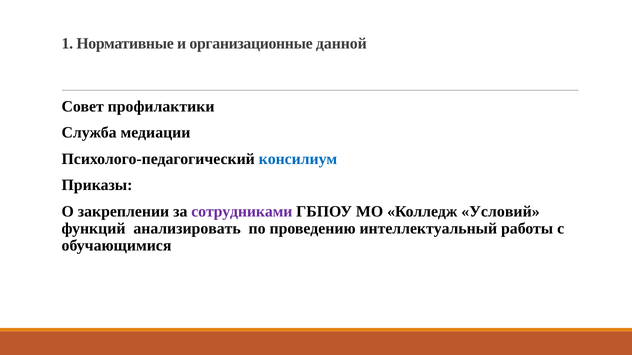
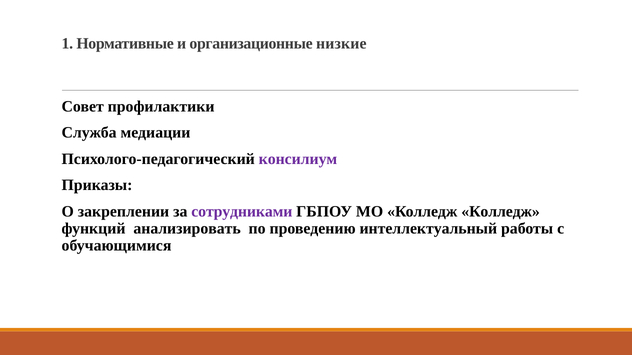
данной: данной -> низкие
консилиум colour: blue -> purple
Колледж Условий: Условий -> Колледж
